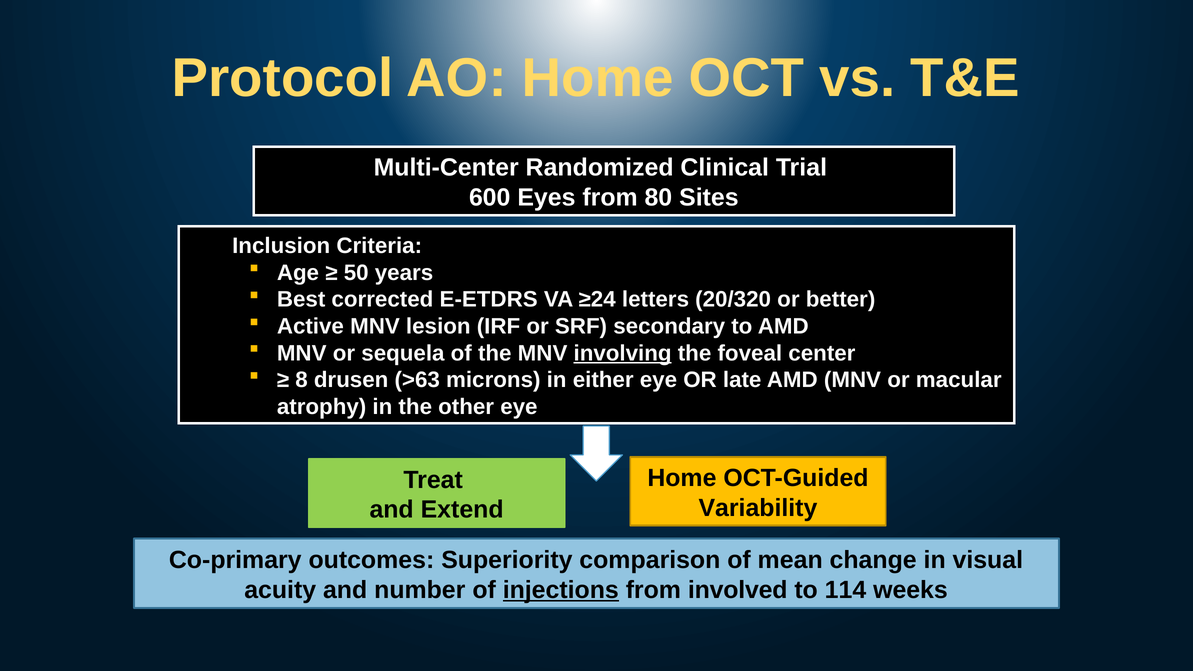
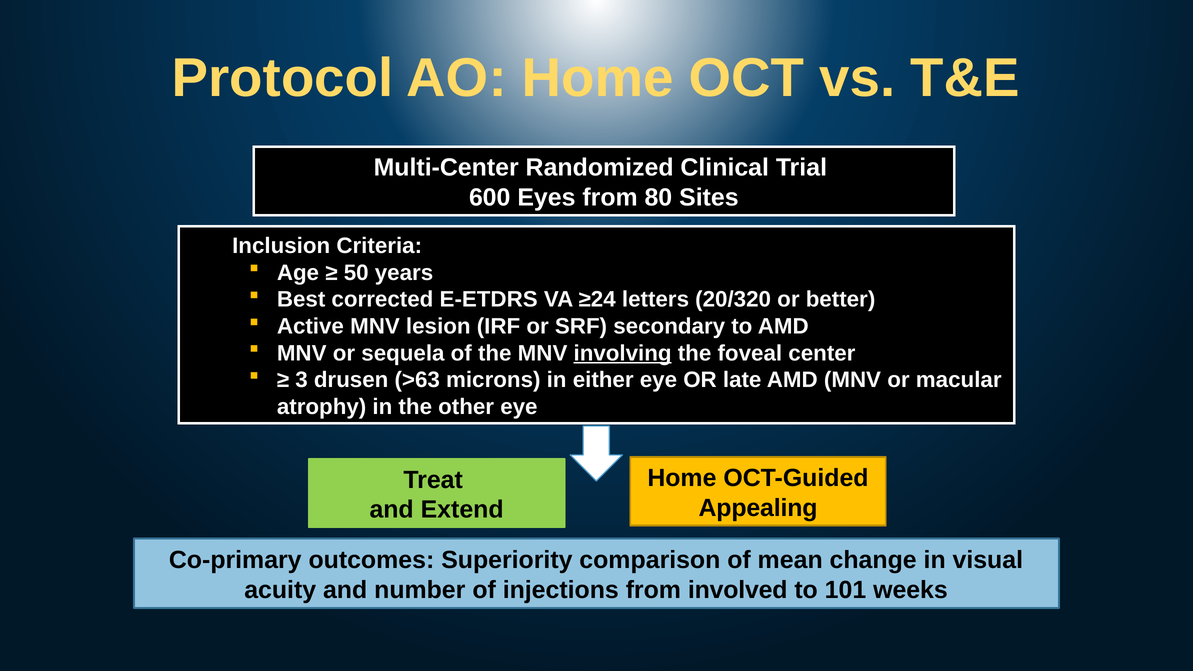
8: 8 -> 3
Variability: Variability -> Appealing
injections underline: present -> none
114: 114 -> 101
